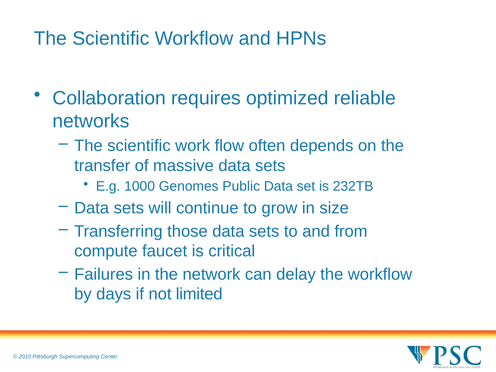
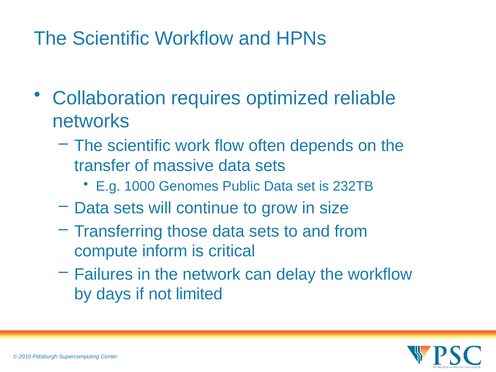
faucet: faucet -> inform
